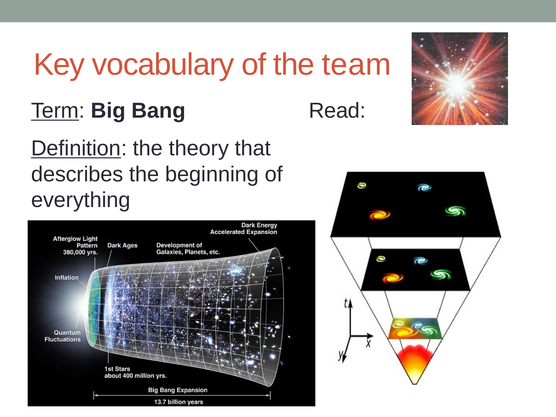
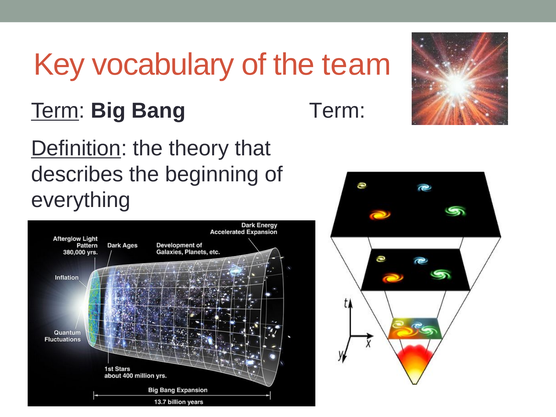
Read at (337, 111): Read -> Term
